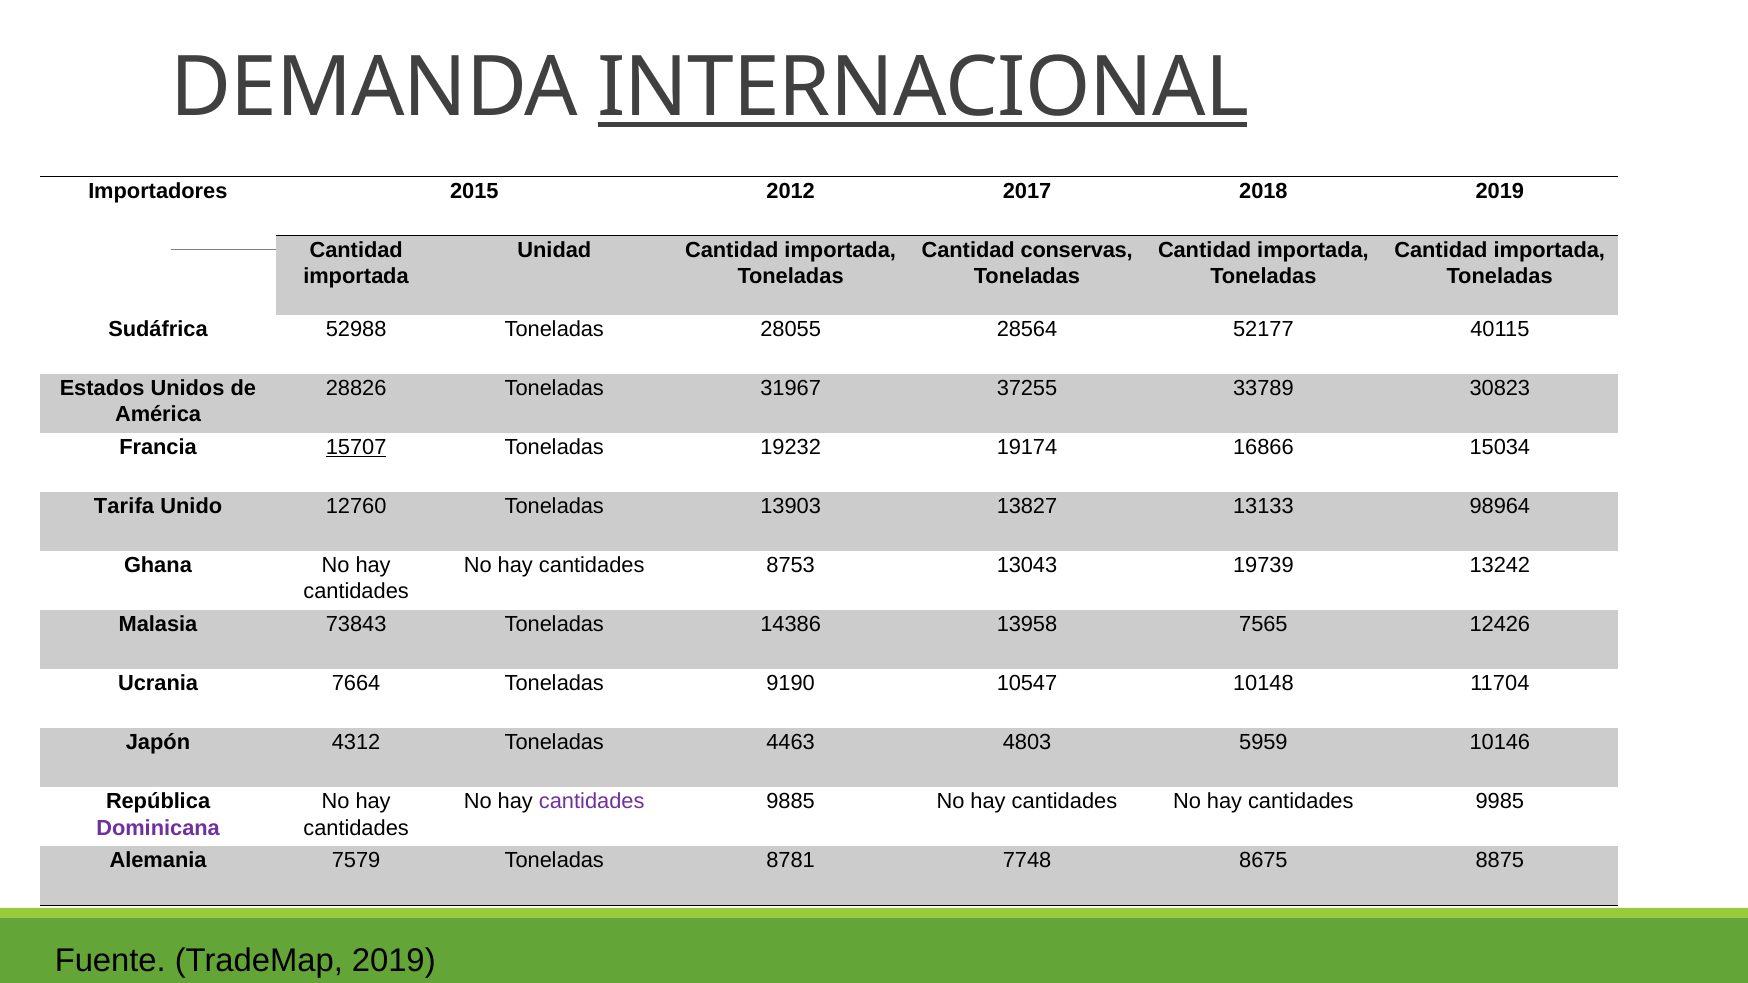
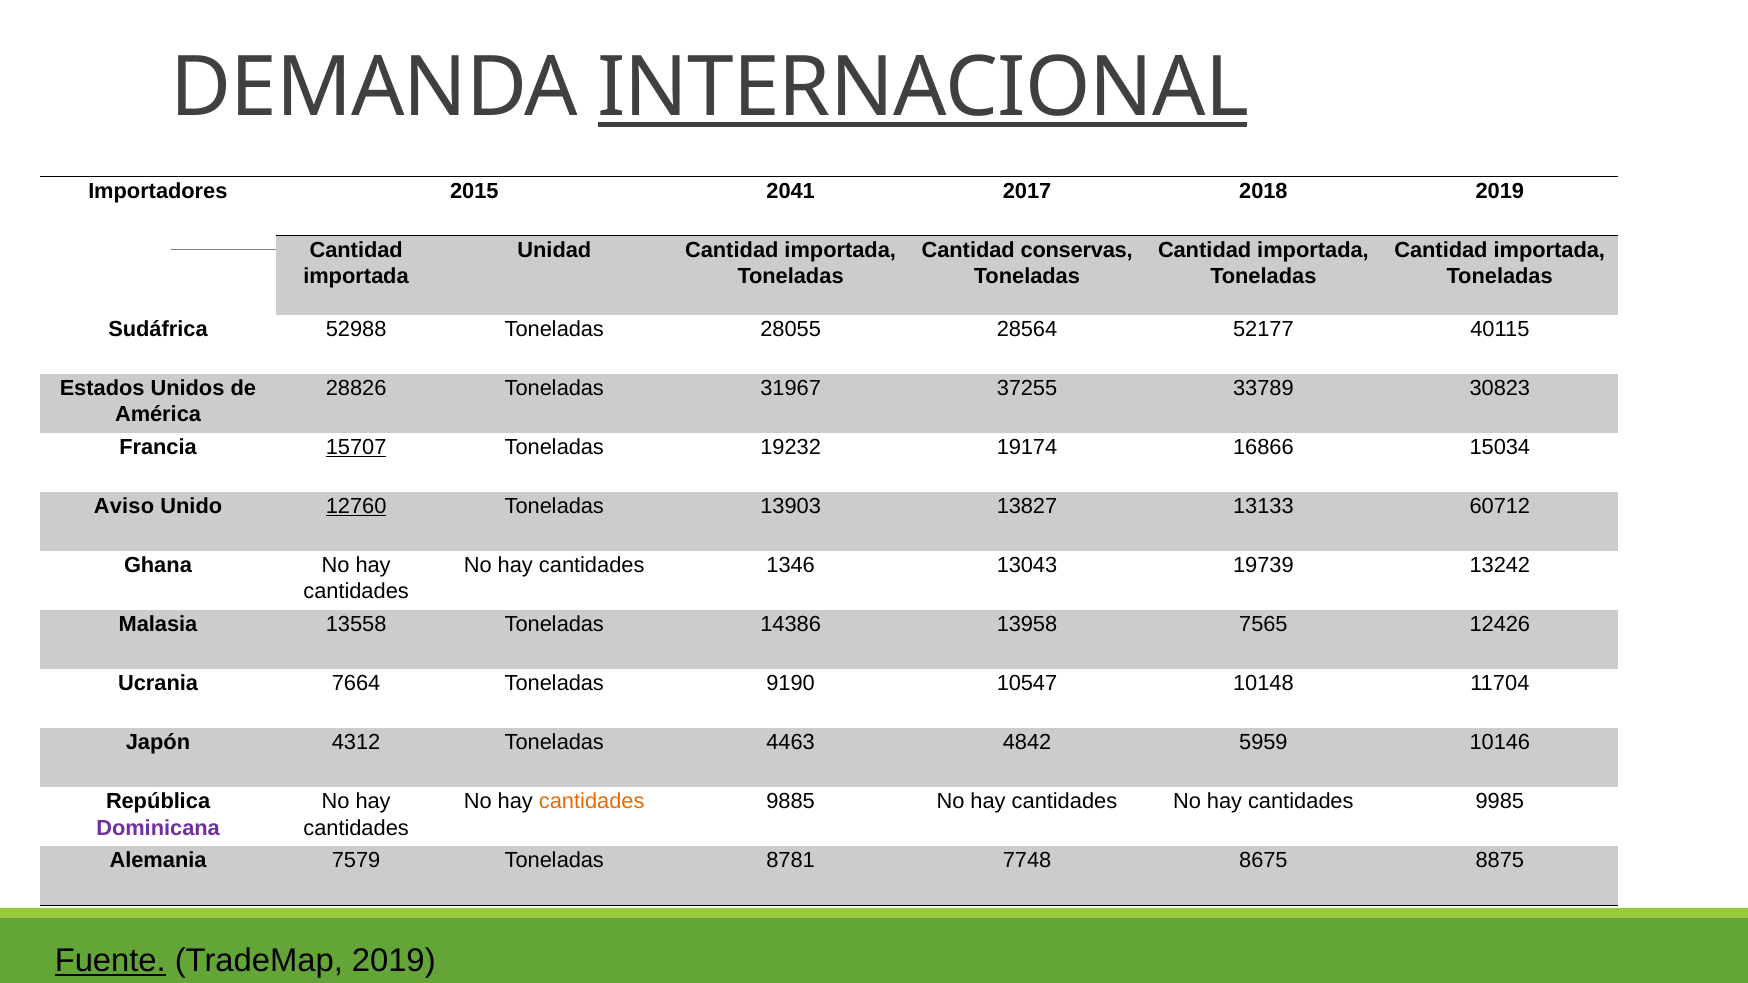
2012: 2012 -> 2041
Tarifa: Tarifa -> Aviso
12760 underline: none -> present
98964: 98964 -> 60712
8753: 8753 -> 1346
73843: 73843 -> 13558
4803: 4803 -> 4842
cantidades at (592, 802) colour: purple -> orange
Fuente underline: none -> present
